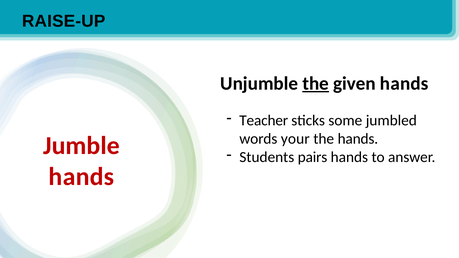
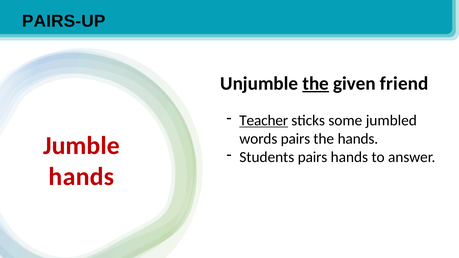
RAISE-UP: RAISE-UP -> PAIRS-UP
given hands: hands -> friend
Teacher underline: none -> present
words your: your -> pairs
